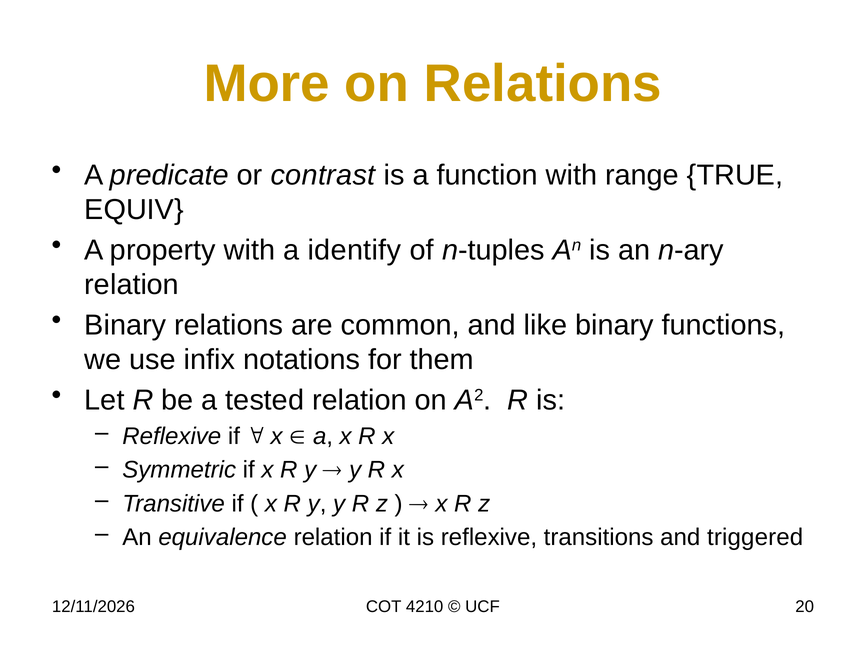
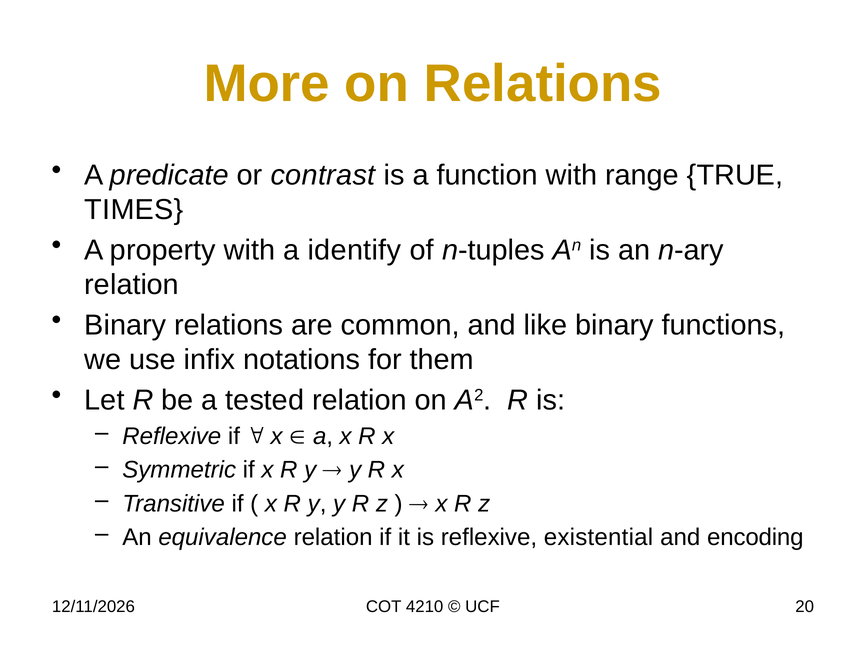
EQUIV: EQUIV -> TIMES
transitions: transitions -> existential
triggered: triggered -> encoding
